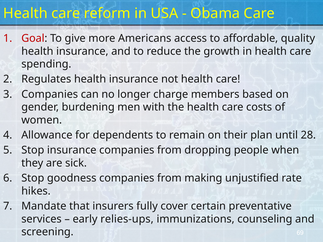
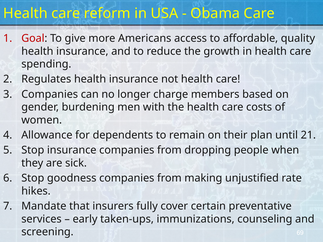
28: 28 -> 21
relies-ups: relies-ups -> taken-ups
